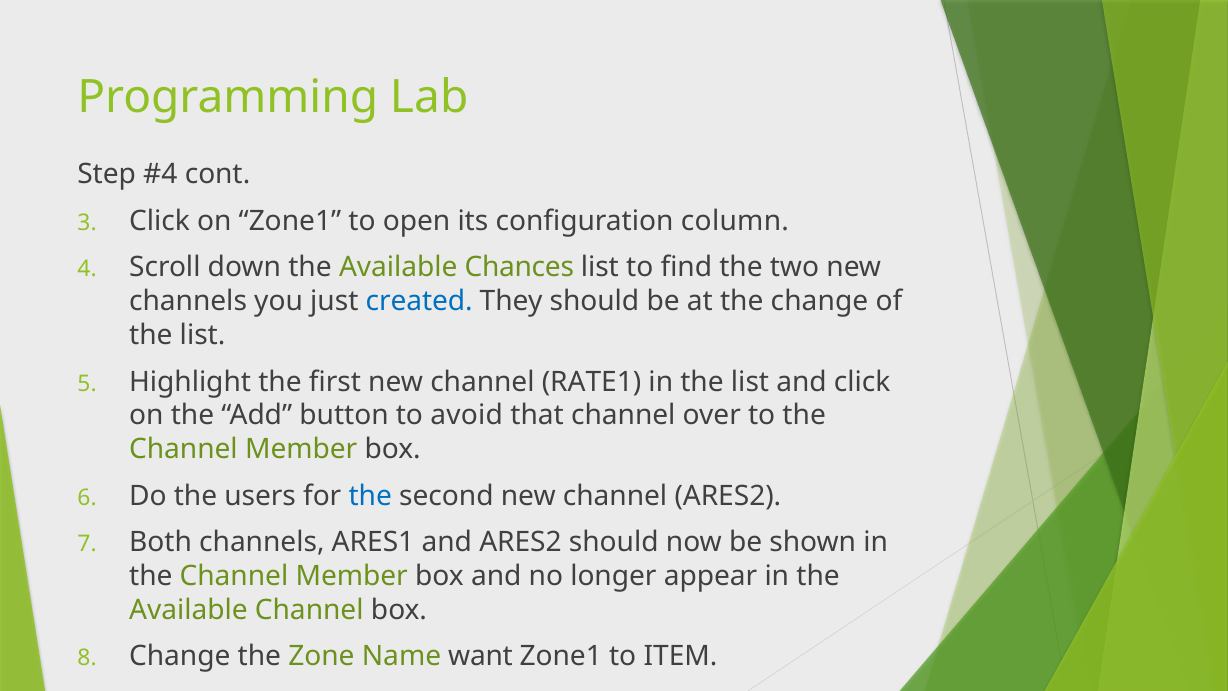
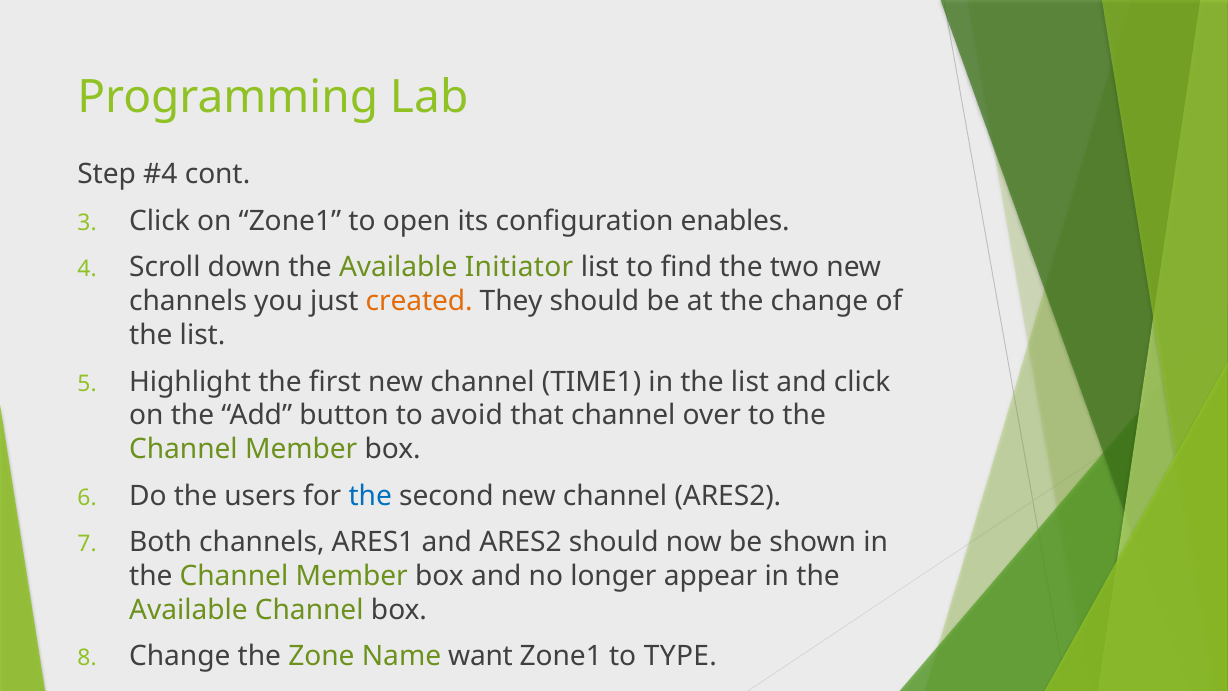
column: column -> enables
Chances: Chances -> Initiator
created colour: blue -> orange
RATE1: RATE1 -> TIME1
ITEM: ITEM -> TYPE
